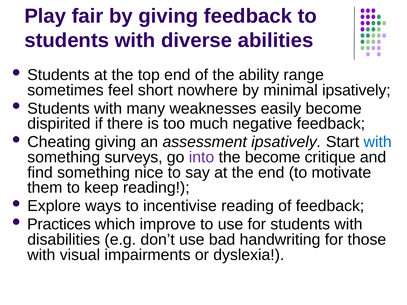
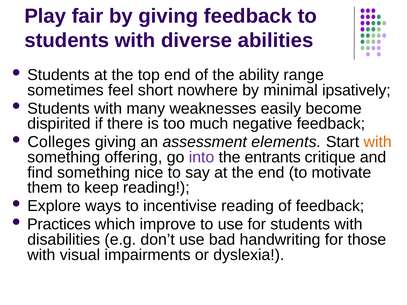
Cheating: Cheating -> Colleges
assessment ipsatively: ipsatively -> elements
with at (378, 142) colour: blue -> orange
surveys: surveys -> offering
the become: become -> entrants
